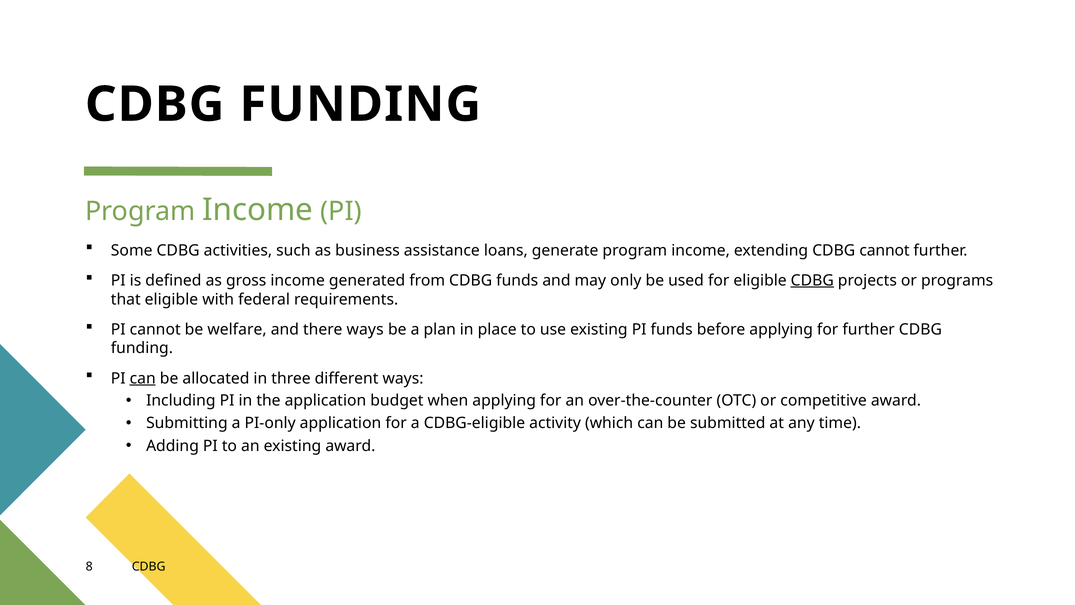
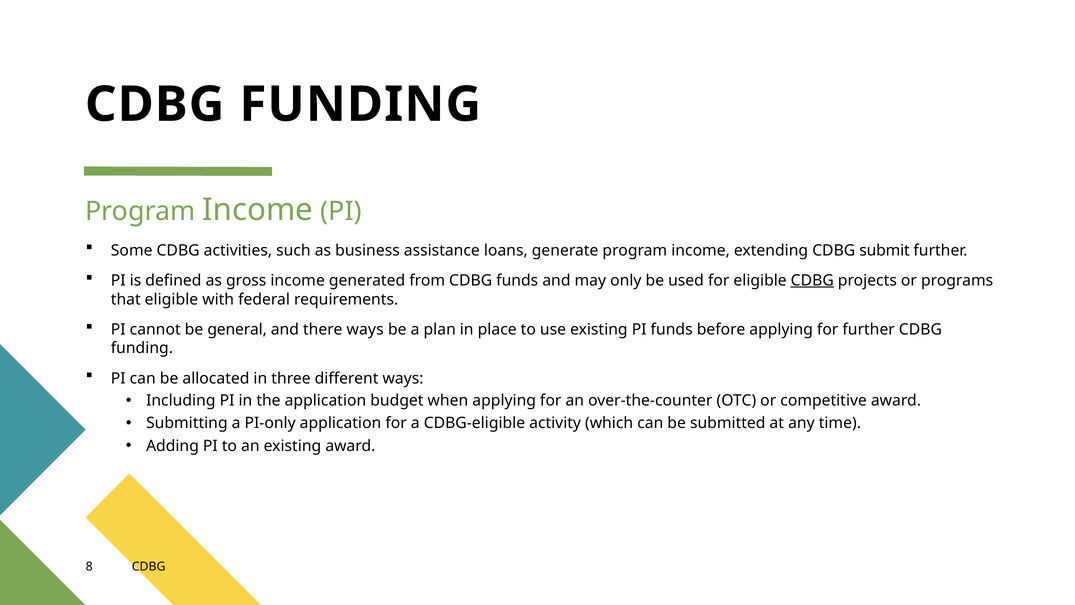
CDBG cannot: cannot -> submit
welfare: welfare -> general
can at (143, 378) underline: present -> none
